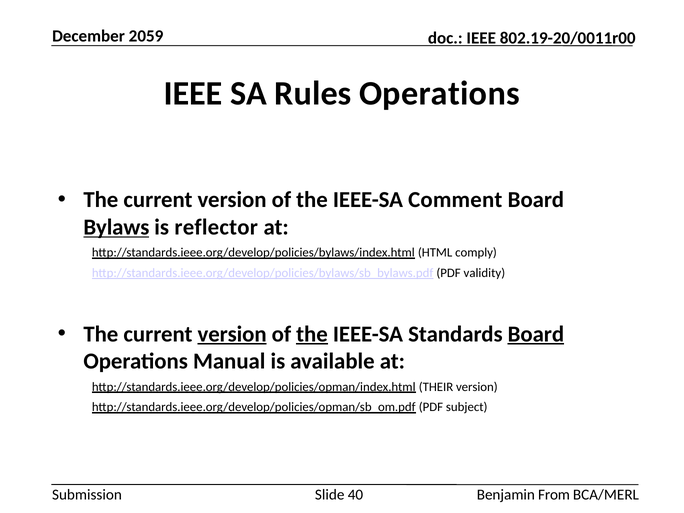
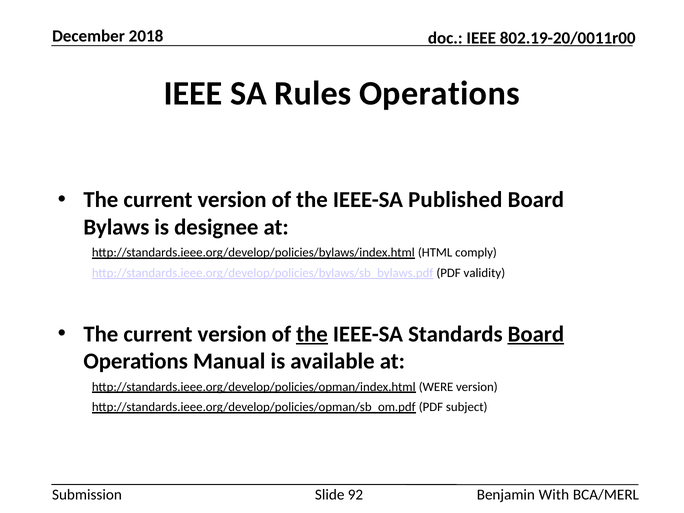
2059: 2059 -> 2018
Comment: Comment -> Published
Bylaws underline: present -> none
reflector: reflector -> designee
version at (232, 334) underline: present -> none
THEIR: THEIR -> WERE
40: 40 -> 92
From: From -> With
